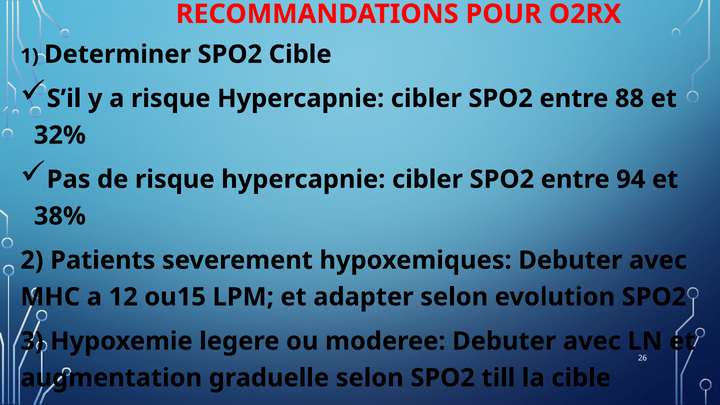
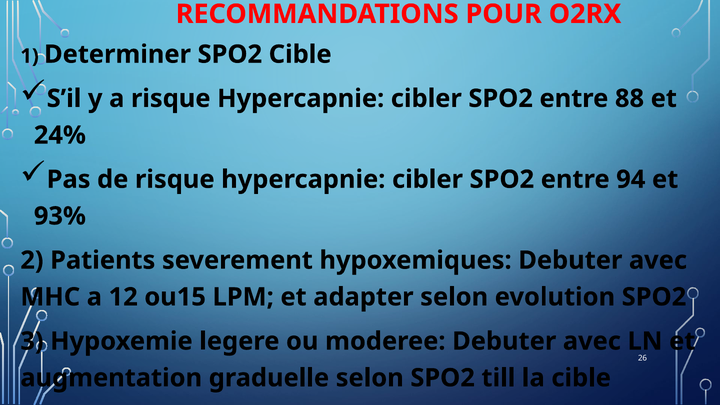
32%: 32% -> 24%
38%: 38% -> 93%
